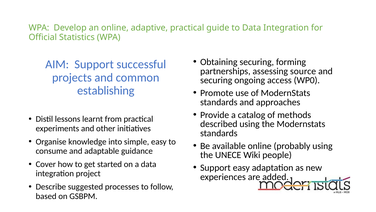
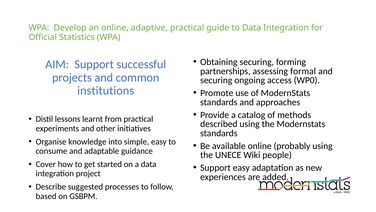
source: source -> formal
establishing: establishing -> institutions
